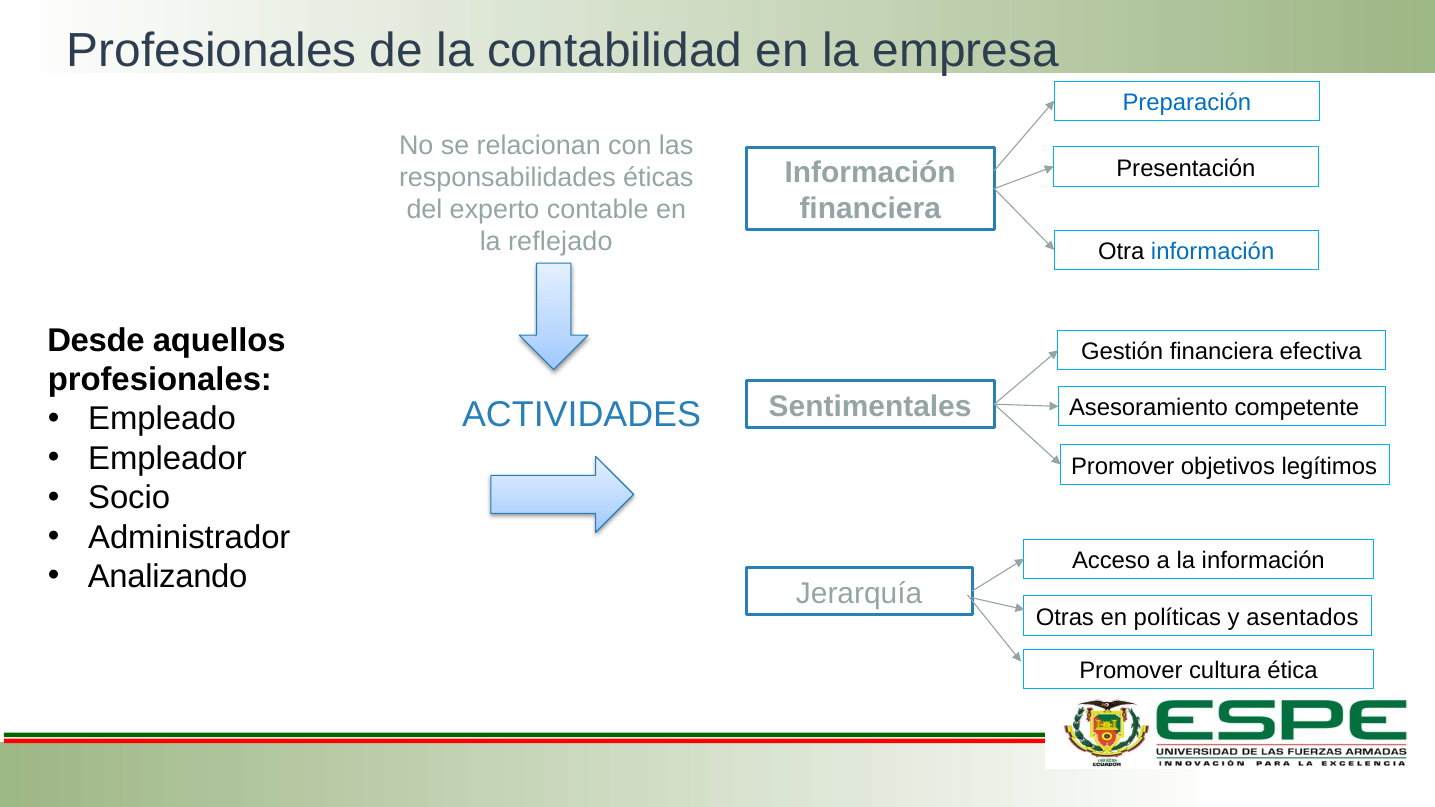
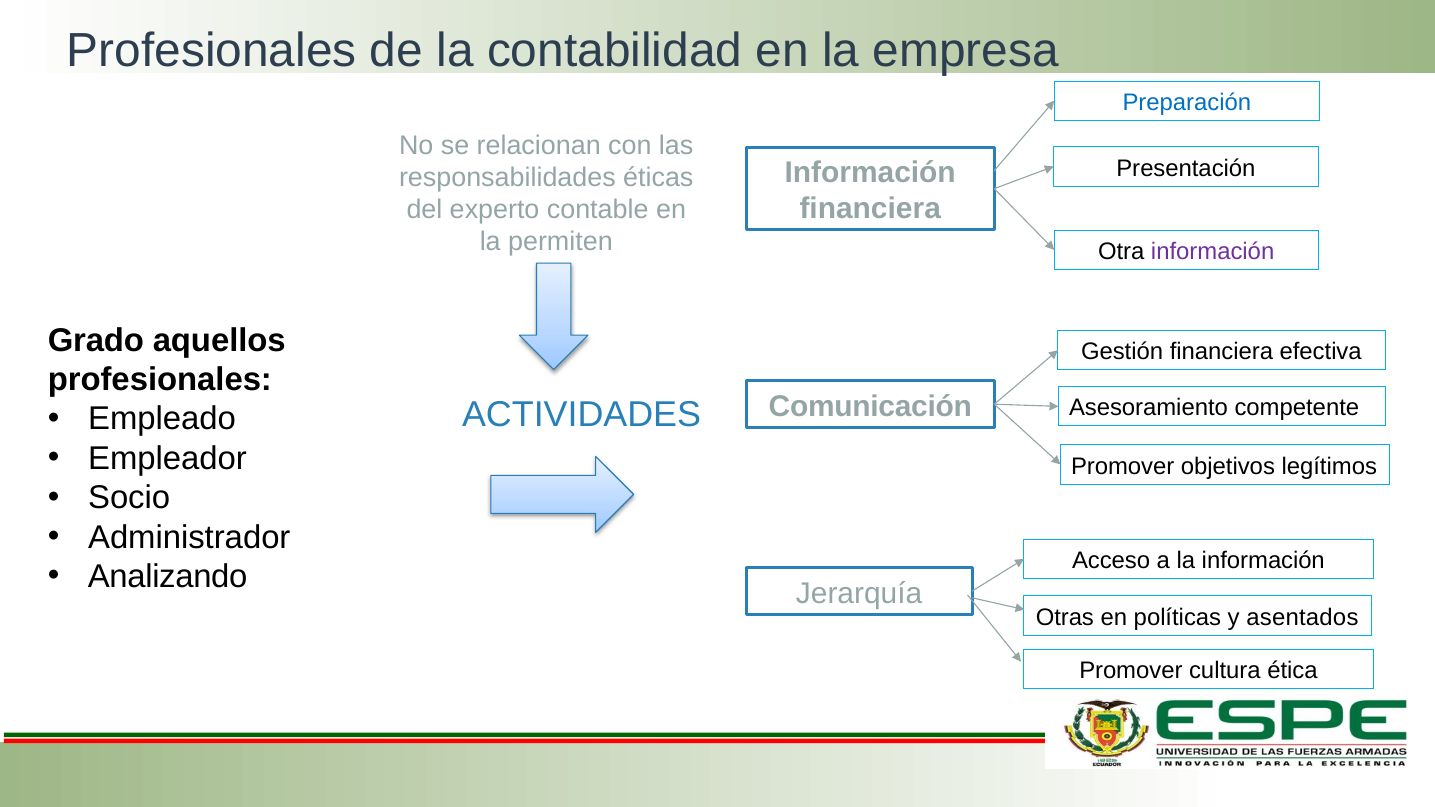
reflejado: reflejado -> permiten
información at (1213, 252) colour: blue -> purple
Desde: Desde -> Grado
Sentimentales: Sentimentales -> Comunicación
